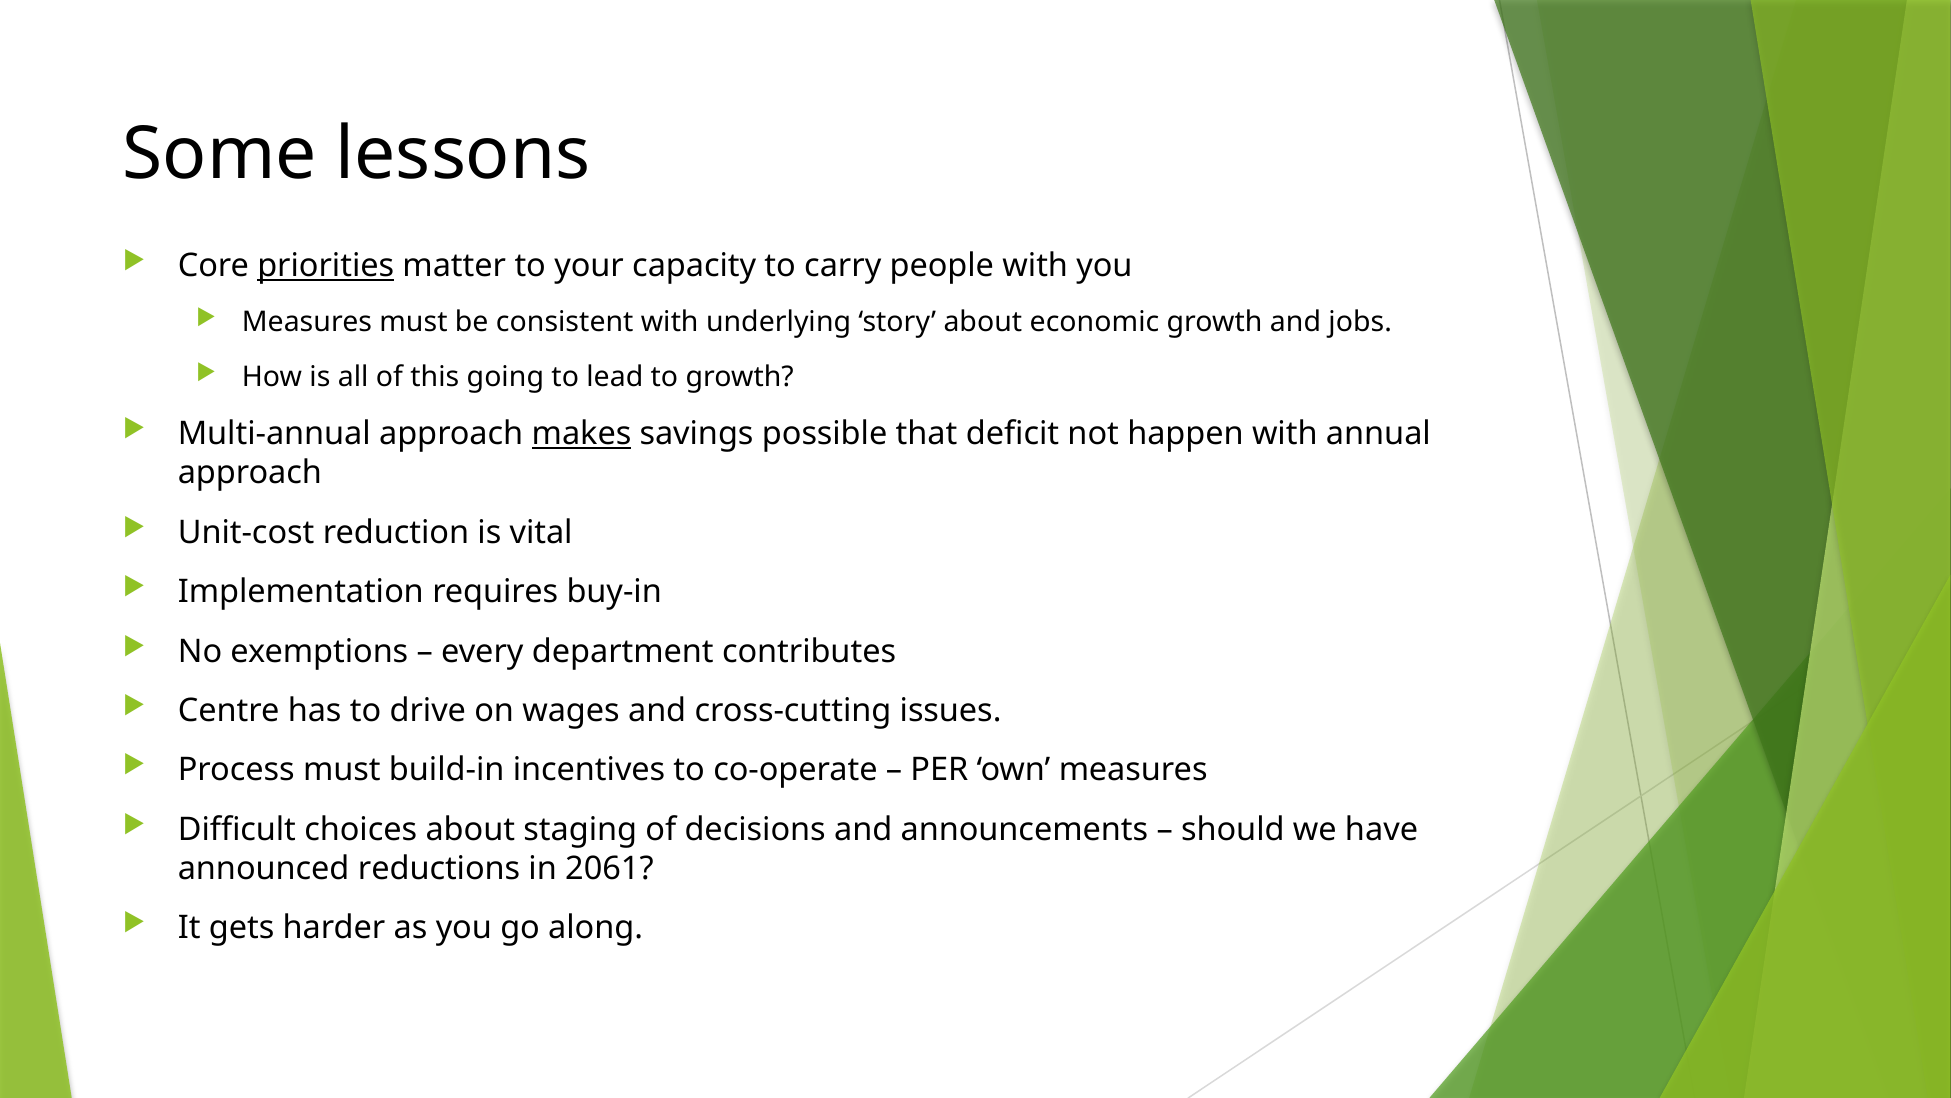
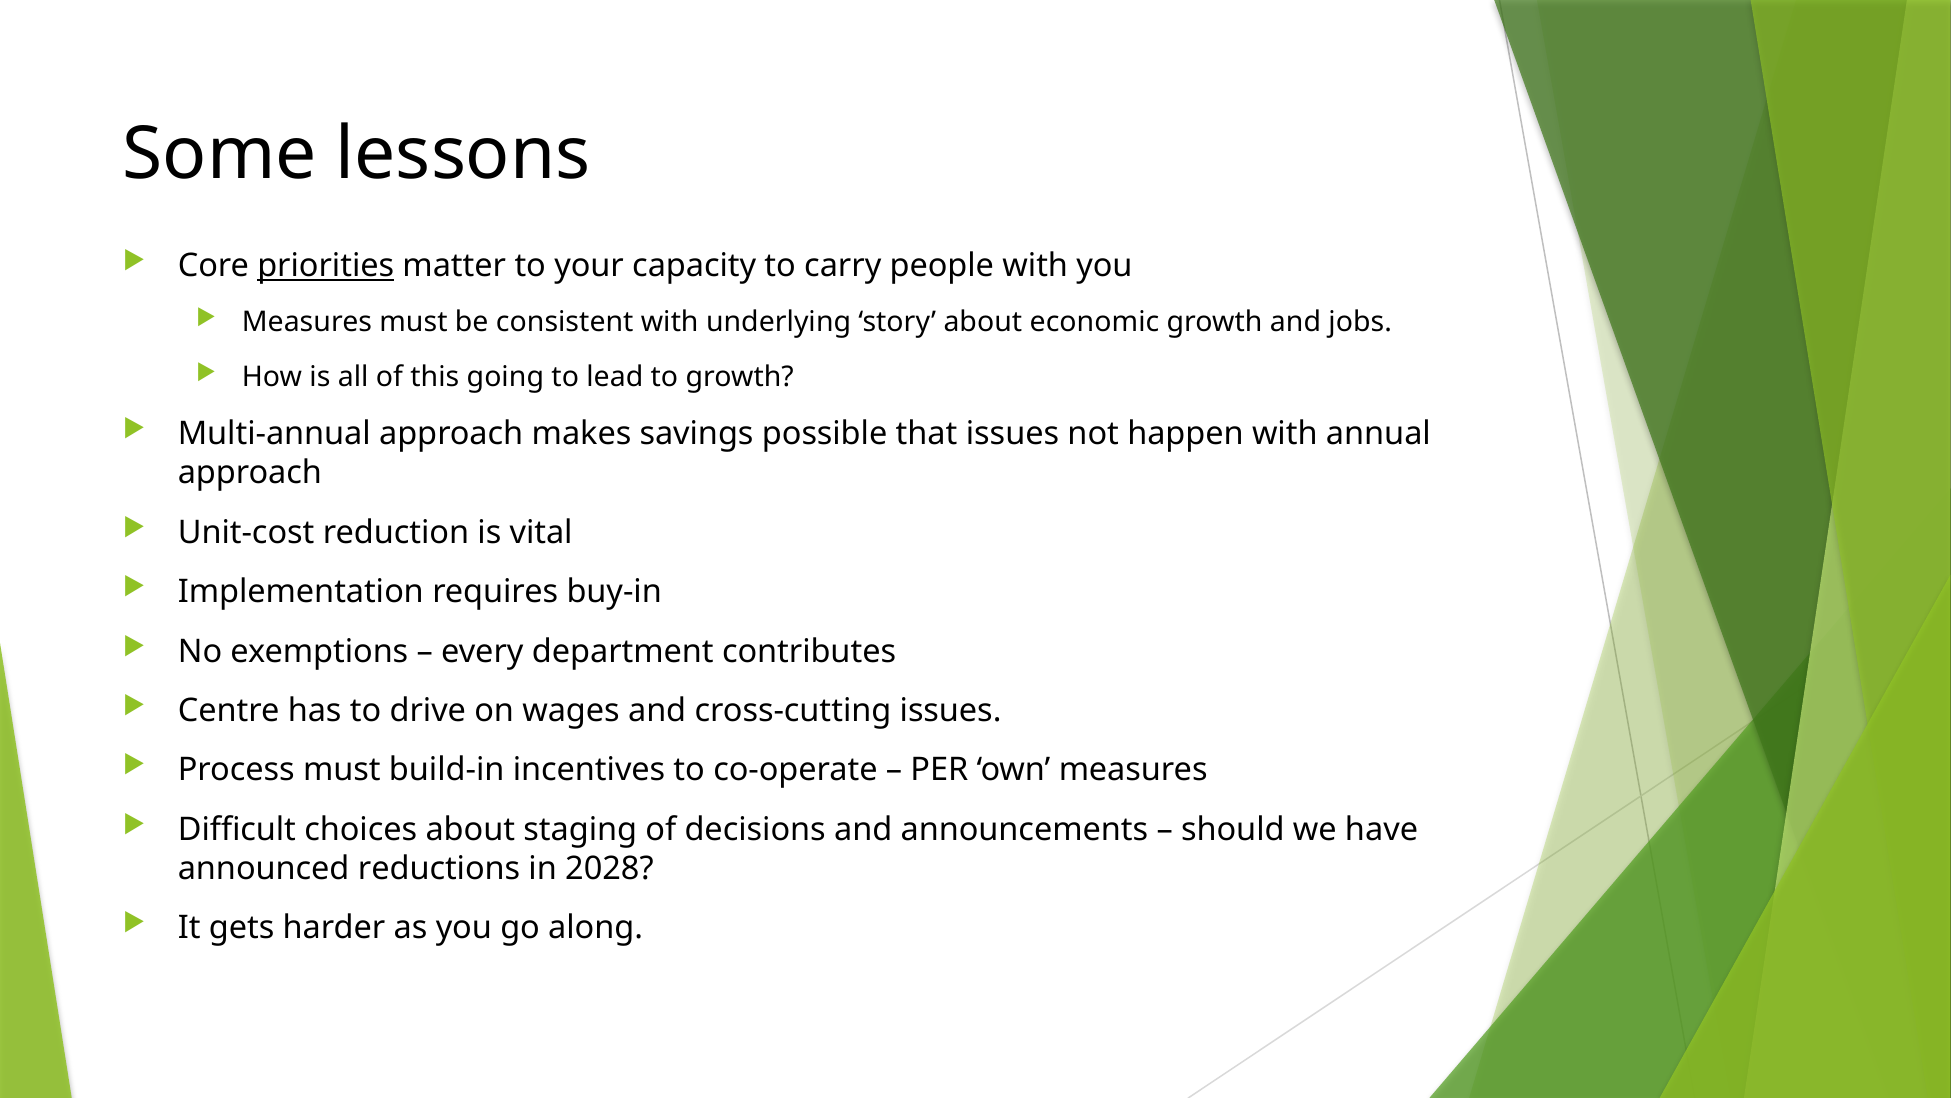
makes underline: present -> none
that deficit: deficit -> issues
2061: 2061 -> 2028
